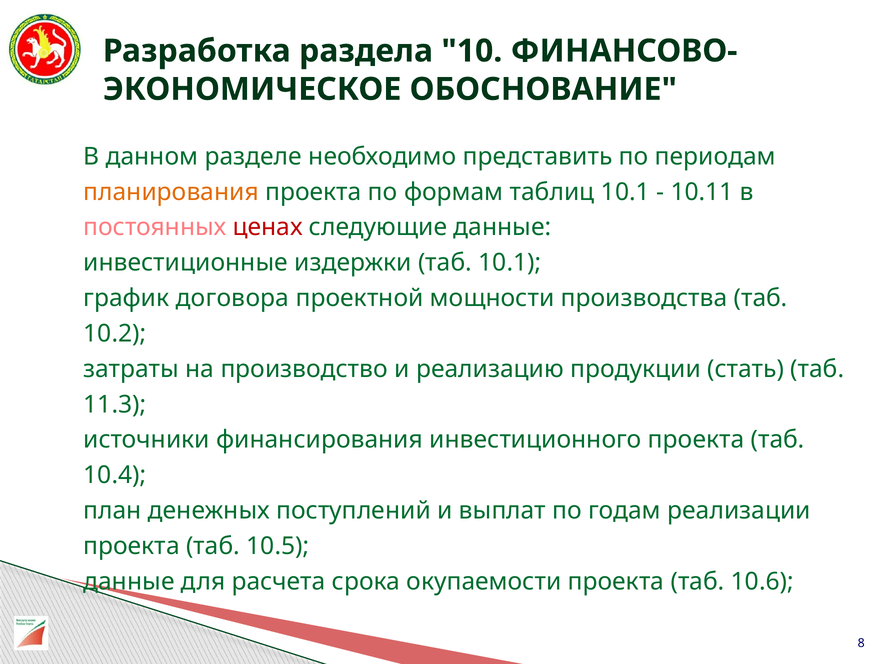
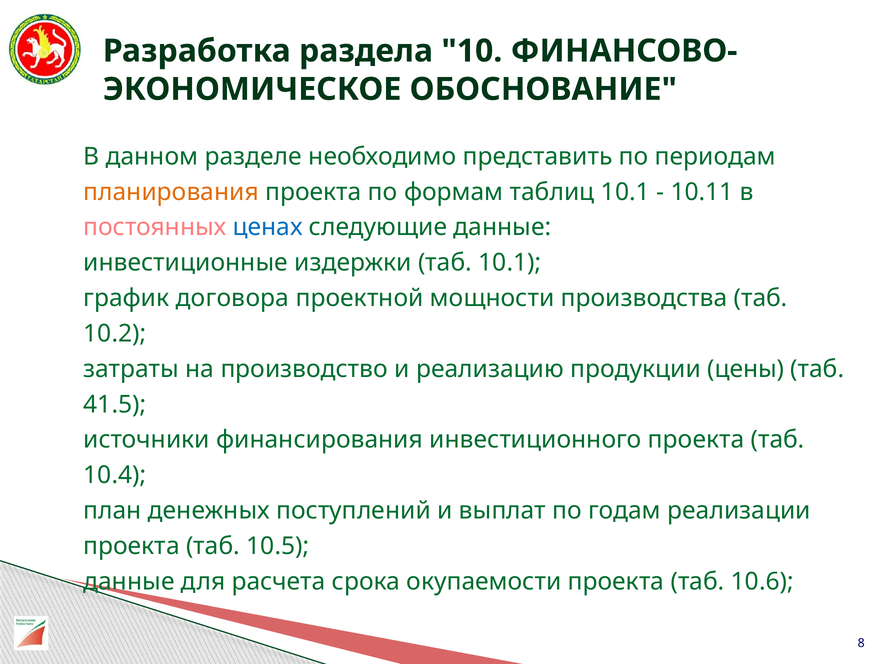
ценах colour: red -> blue
стать: стать -> цены
11.3: 11.3 -> 41.5
